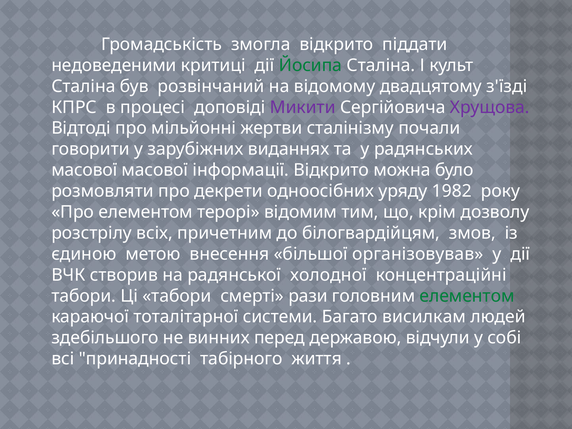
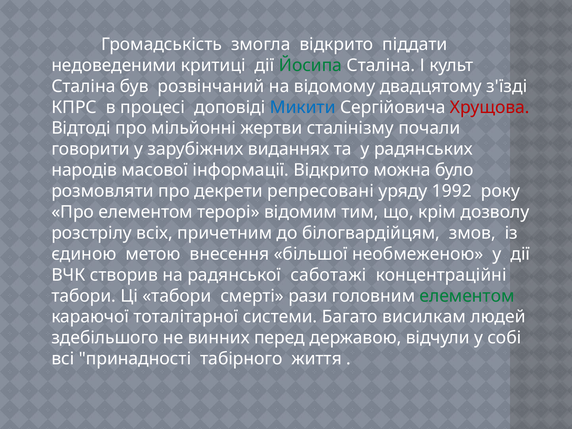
Микити colour: purple -> blue
Хрущова colour: purple -> red
масової at (84, 170): масової -> народів
одноосібних: одноосібних -> репресовані
1982: 1982 -> 1992
організовував: організовував -> необмеженою
холодної: холодної -> саботажі
